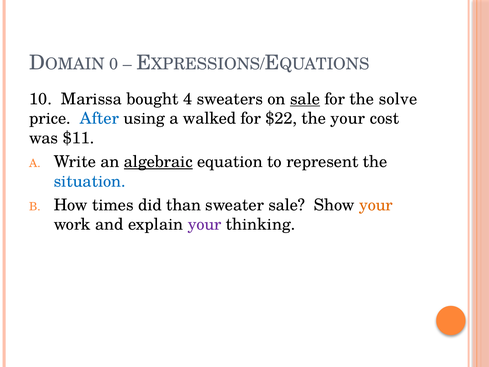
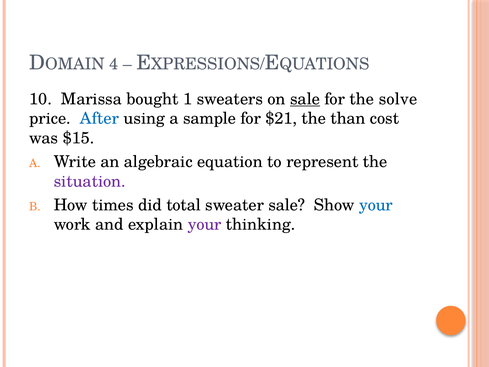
0: 0 -> 4
4: 4 -> 1
walked: walked -> sample
$22: $22 -> $21
the your: your -> than
$11: $11 -> $15
algebraic underline: present -> none
situation colour: blue -> purple
than: than -> total
your at (376, 205) colour: orange -> blue
